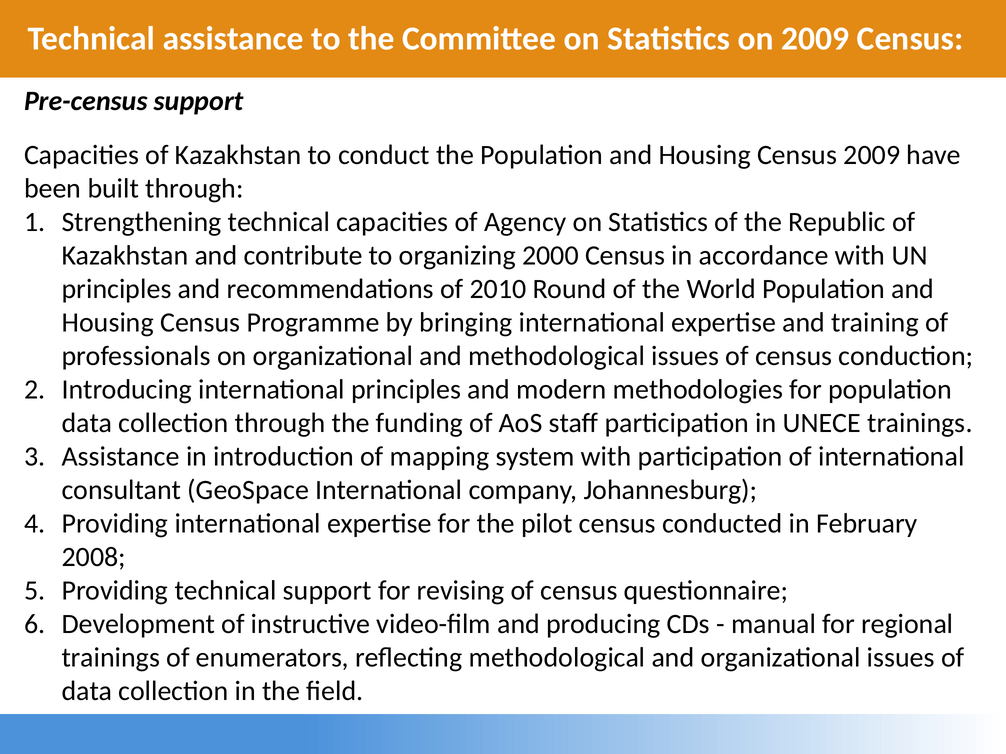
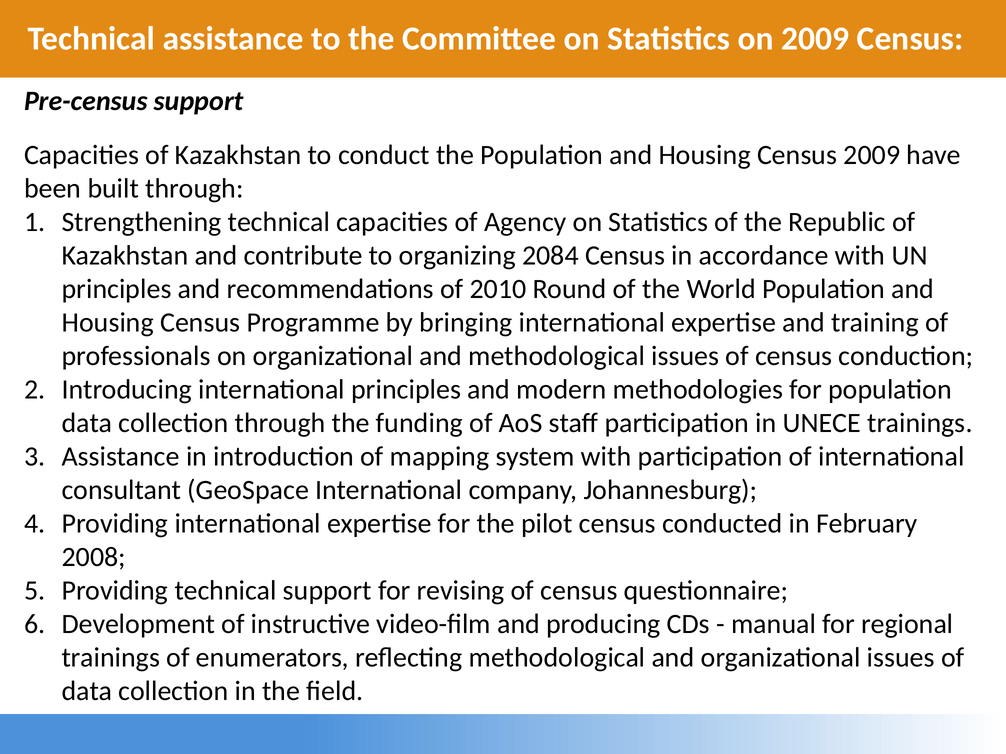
2000: 2000 -> 2084
